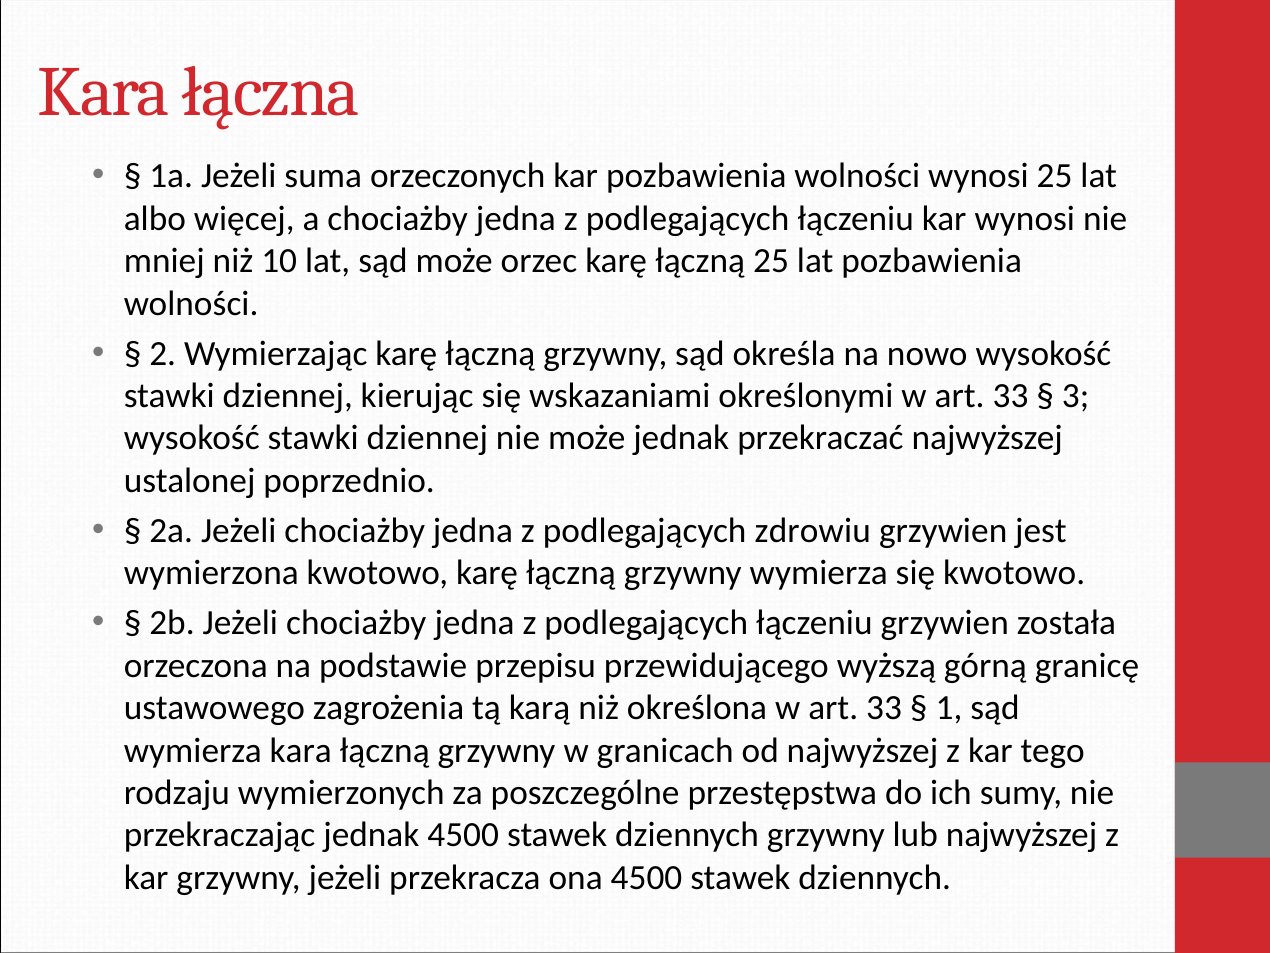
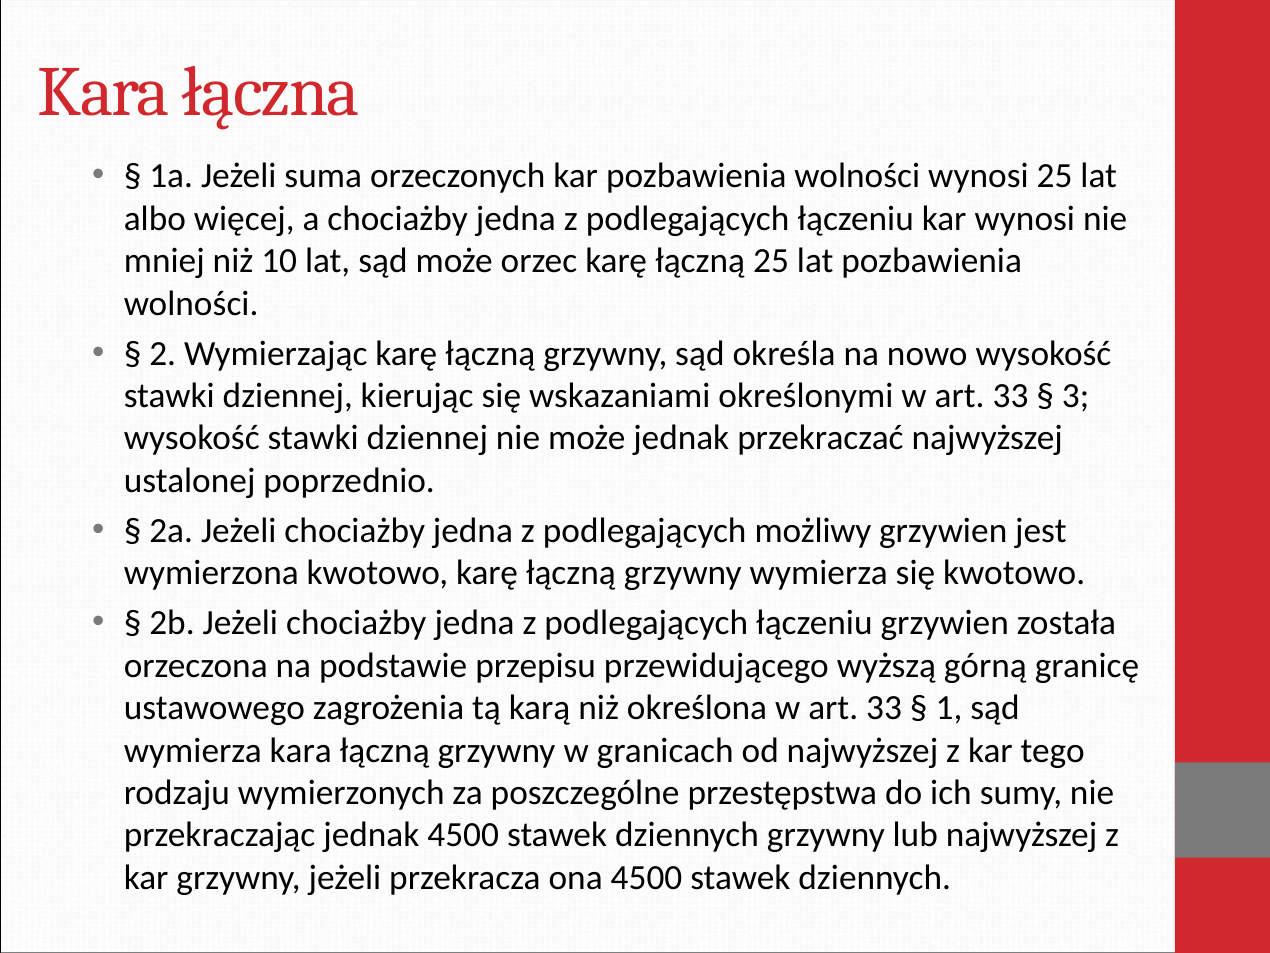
zdrowiu: zdrowiu -> możliwy
